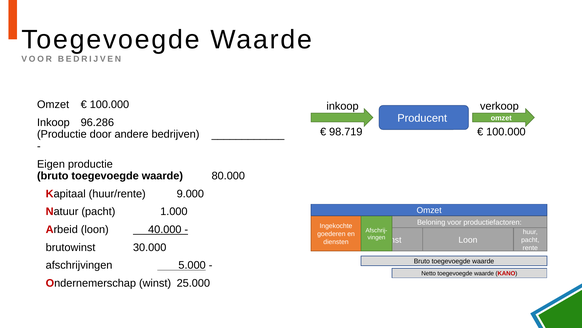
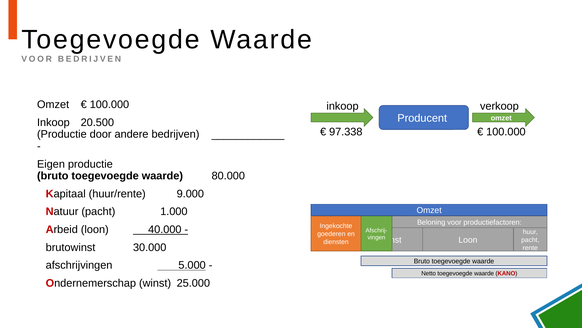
96.286: 96.286 -> 20.500
98.719: 98.719 -> 97.338
